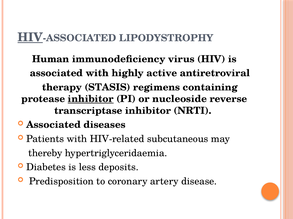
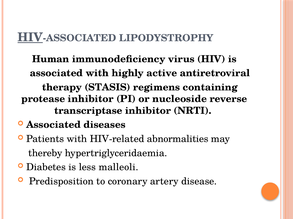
inhibitor at (91, 99) underline: present -> none
subcutaneous: subcutaneous -> abnormalities
deposits: deposits -> malleoli
